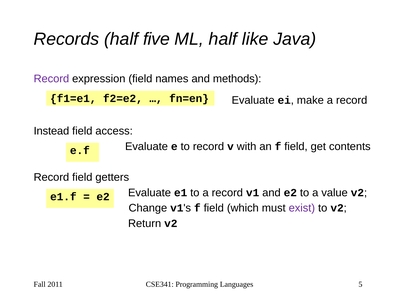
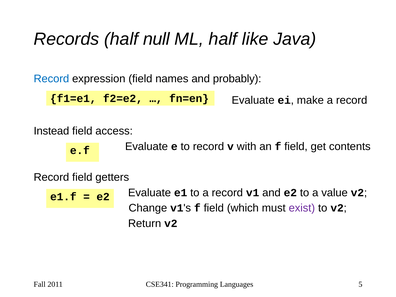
five: five -> null
Record at (51, 79) colour: purple -> blue
methods: methods -> probably
